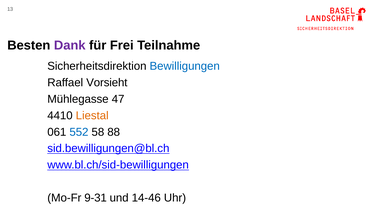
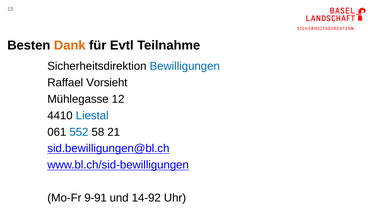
Dank colour: purple -> orange
Frei: Frei -> Evtl
47: 47 -> 12
Liestal colour: orange -> blue
88: 88 -> 21
9-31: 9-31 -> 9-91
14-46: 14-46 -> 14-92
